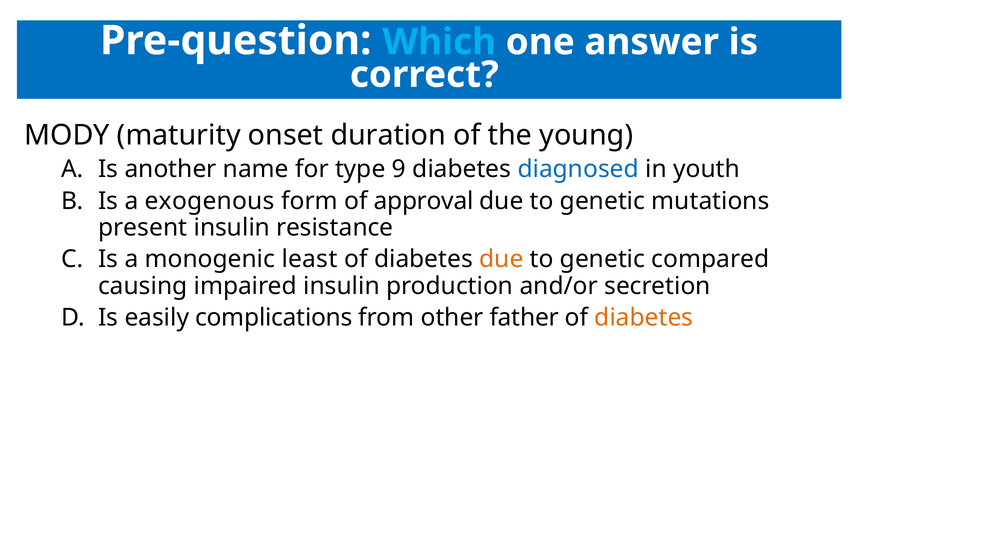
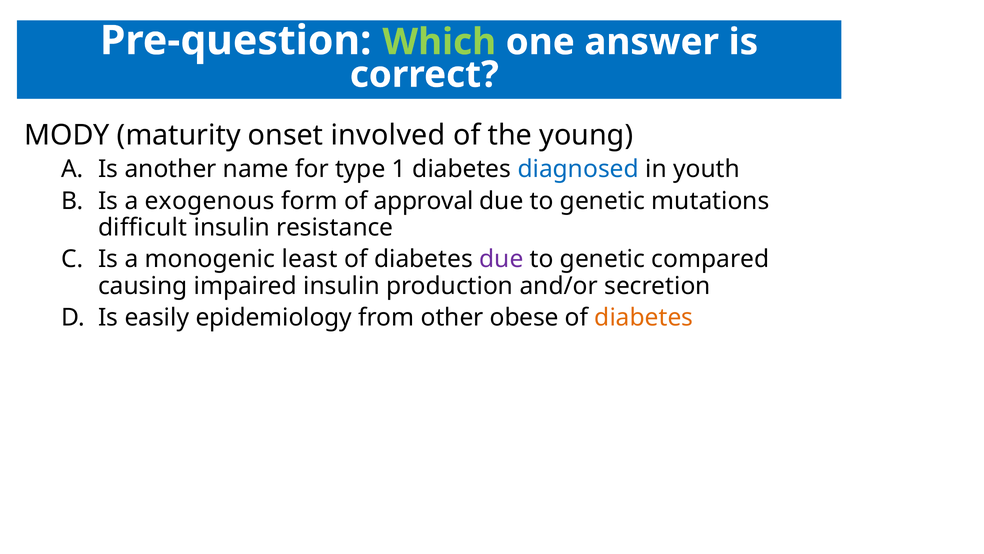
Which colour: light blue -> light green
duration: duration -> involved
9: 9 -> 1
present: present -> difficult
due at (501, 259) colour: orange -> purple
complications: complications -> epidemiology
father: father -> obese
